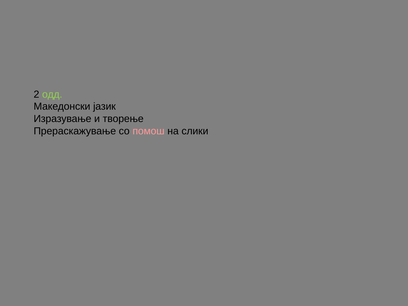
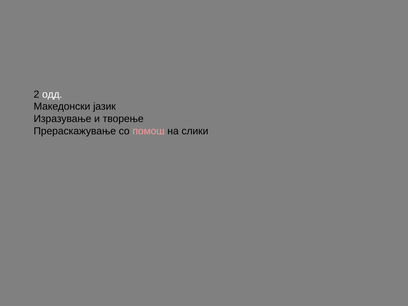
одд colour: light green -> white
